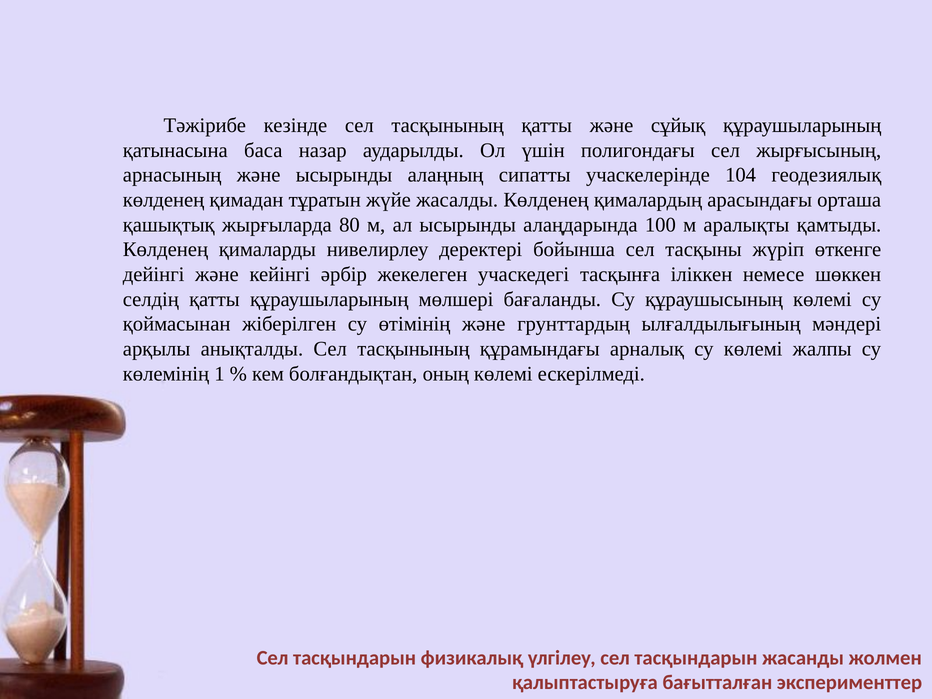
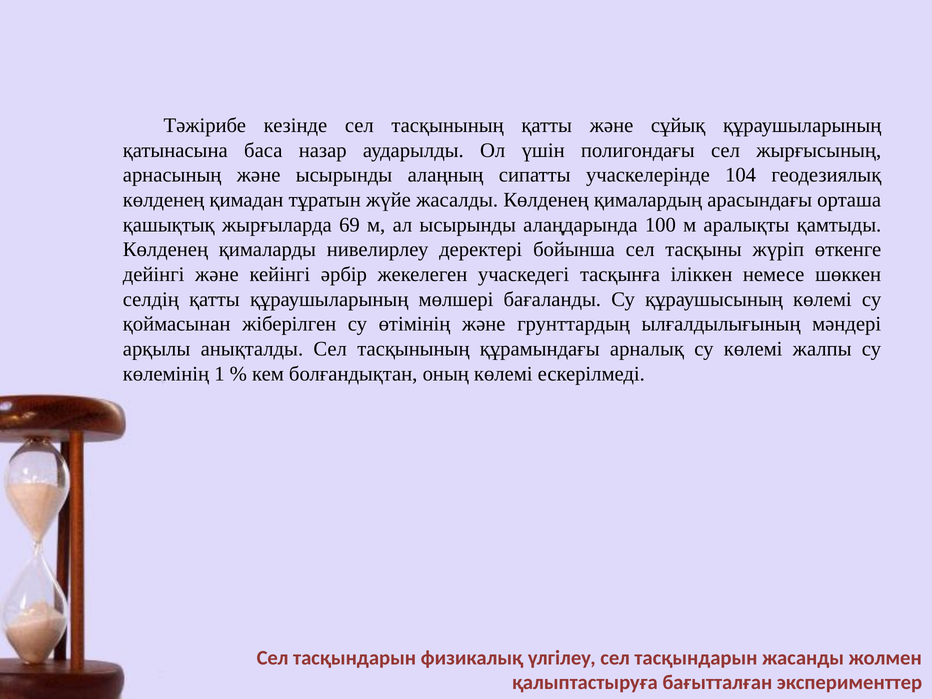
80: 80 -> 69
